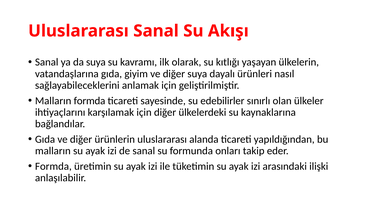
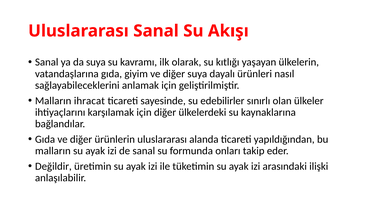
Malların formda: formda -> ihracat
Formda at (53, 167): Formda -> Değildir
